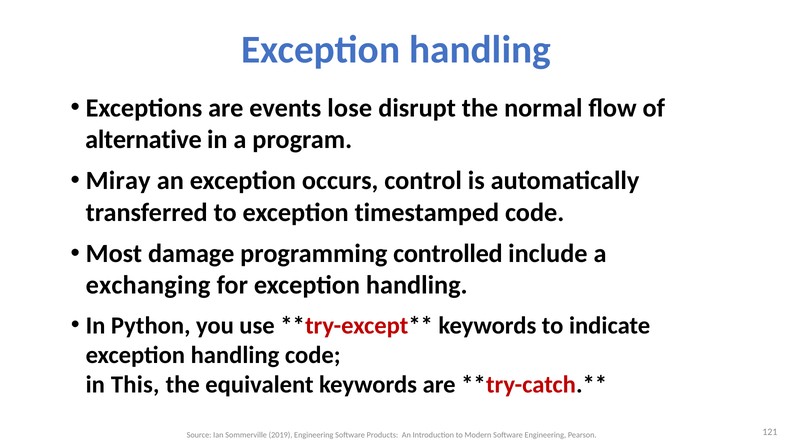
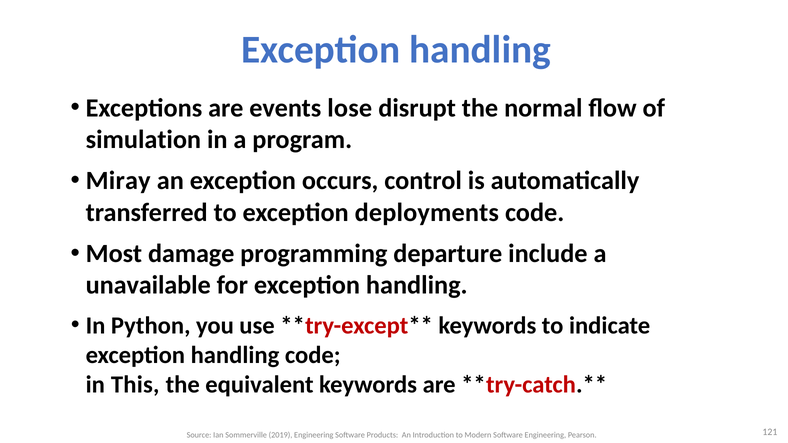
alternative: alternative -> simulation
timestamped: timestamped -> deployments
controlled: controlled -> departure
exchanging: exchanging -> unavailable
